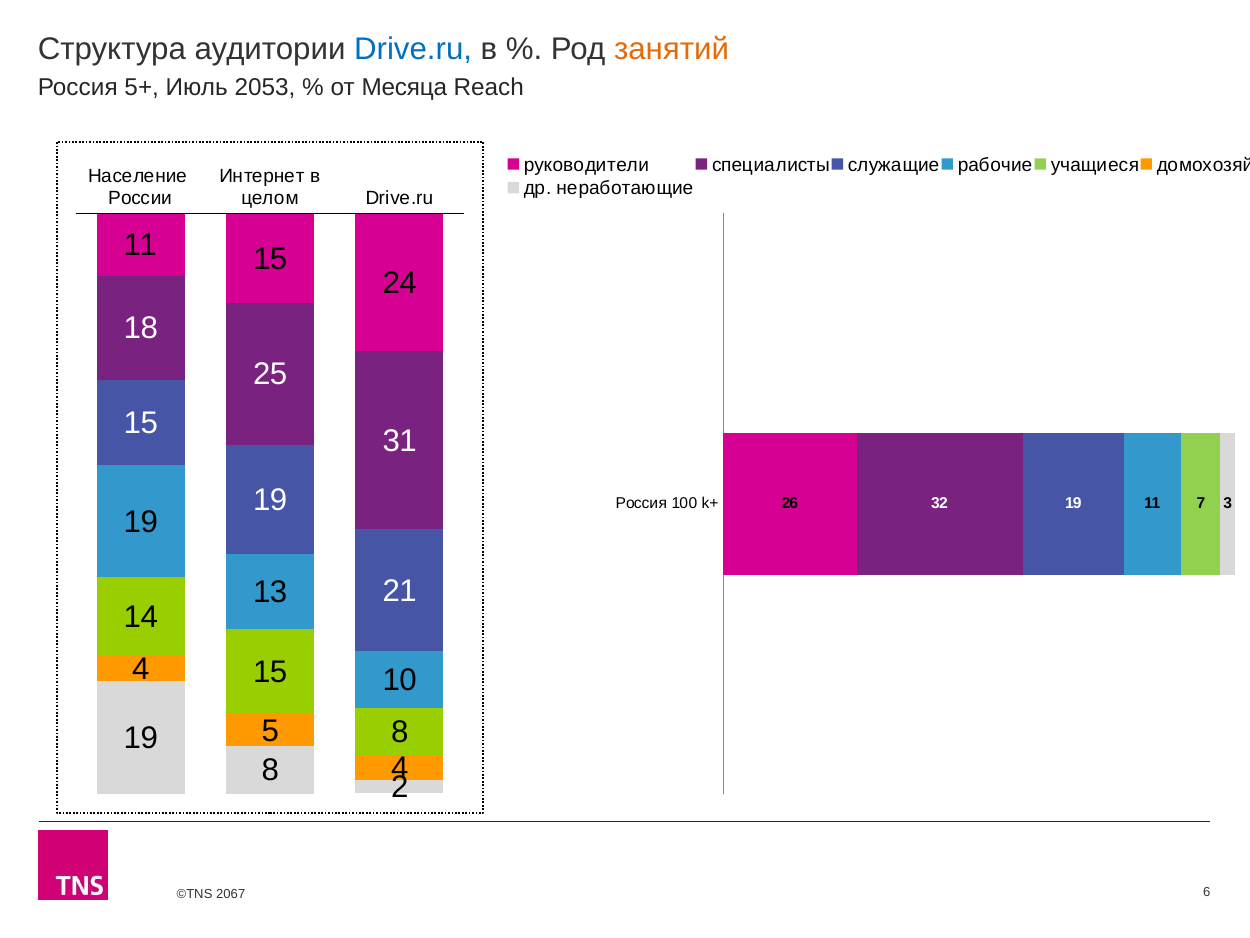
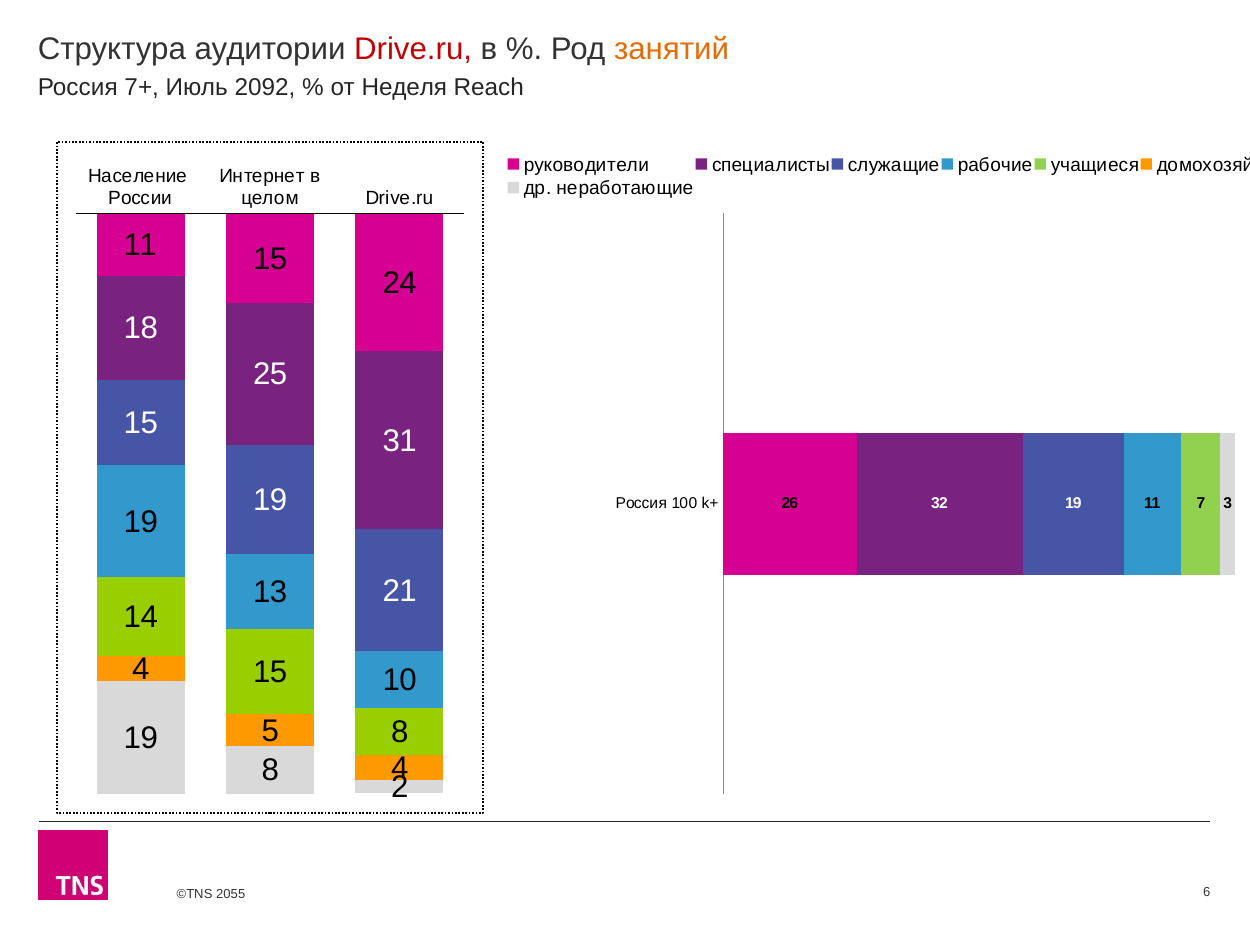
Drive.ru at (413, 49) colour: blue -> red
5+: 5+ -> 7+
2053: 2053 -> 2092
Месяца: Месяца -> Неделя
2067: 2067 -> 2055
